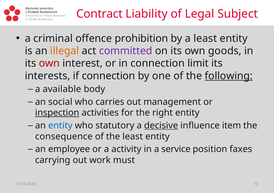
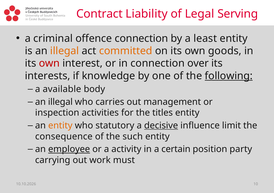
Subject: Subject -> Serving
offence prohibition: prohibition -> connection
committed colour: purple -> orange
limit: limit -> over
if connection: connection -> knowledge
social at (60, 102): social -> illegal
inspection underline: present -> none
right: right -> titles
entity at (60, 126) colour: blue -> orange
item: item -> limit
the least: least -> such
employee underline: none -> present
service: service -> certain
faxes: faxes -> party
